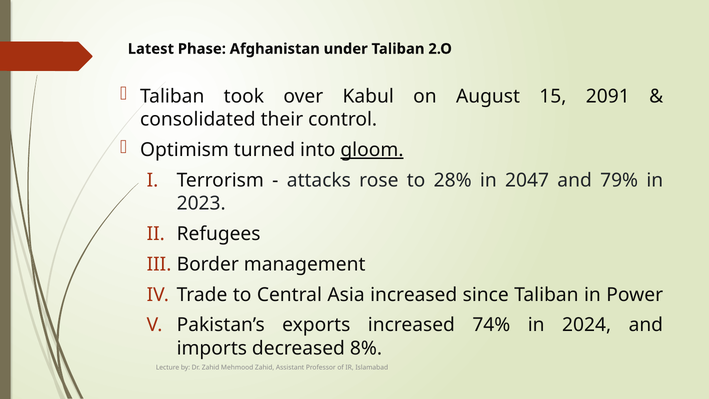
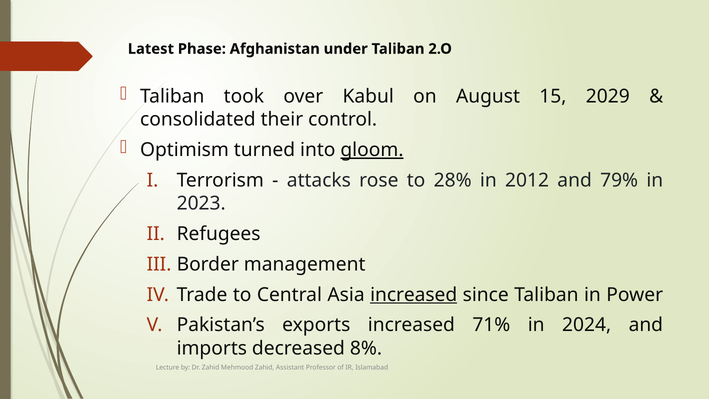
2091: 2091 -> 2029
2047: 2047 -> 2012
increased at (414, 295) underline: none -> present
74%: 74% -> 71%
